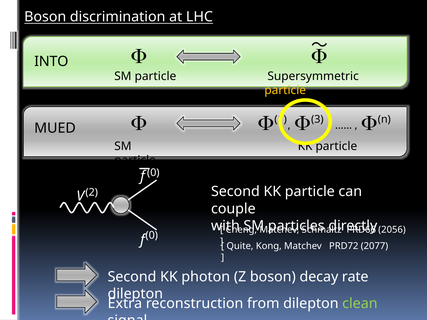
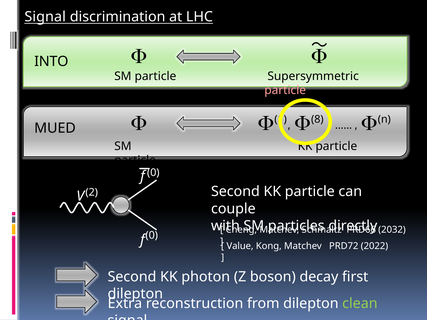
Boson at (45, 17): Boson -> Signal
particle at (285, 90) colour: yellow -> pink
3: 3 -> 8
2056: 2056 -> 2032
Quite: Quite -> Value
2077: 2077 -> 2022
rate: rate -> first
